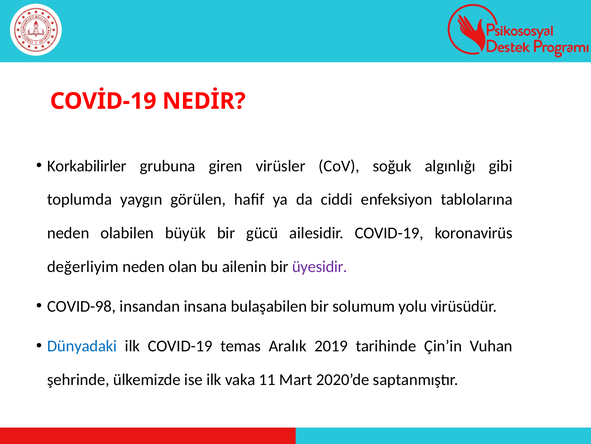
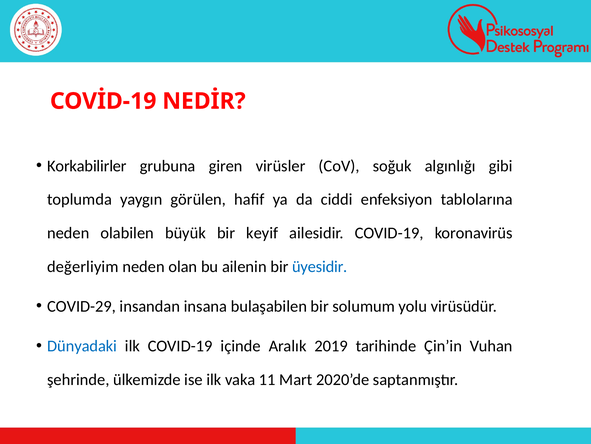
gücü: gücü -> keyif
üyesidir colour: purple -> blue
COVID-98: COVID-98 -> COVID-29
temas: temas -> içinde
